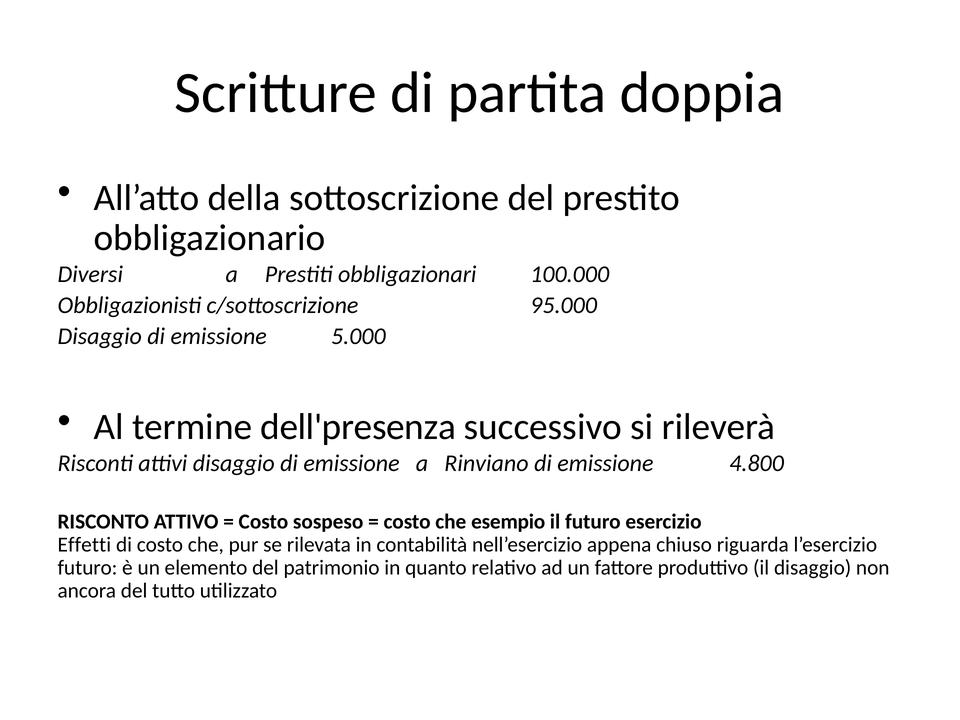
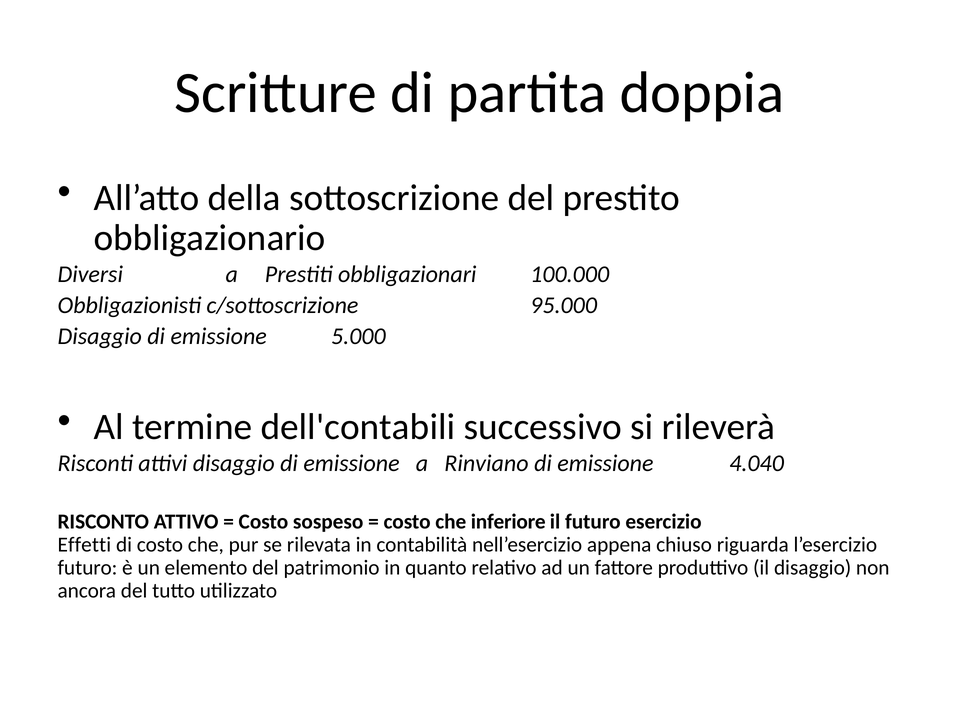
dell'presenza: dell'presenza -> dell'contabili
4.800: 4.800 -> 4.040
esempio: esempio -> inferiore
